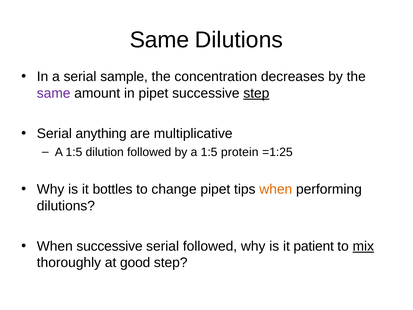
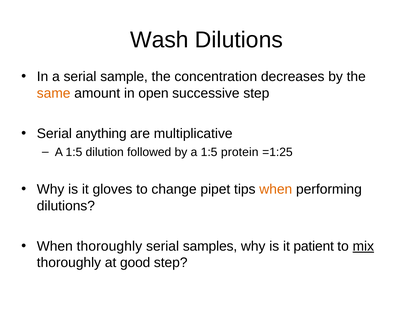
Same at (159, 40): Same -> Wash
same at (54, 93) colour: purple -> orange
in pipet: pipet -> open
step at (256, 93) underline: present -> none
bottles: bottles -> gloves
When successive: successive -> thoroughly
serial followed: followed -> samples
